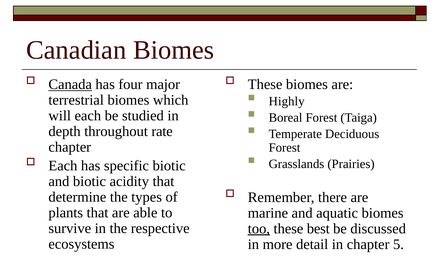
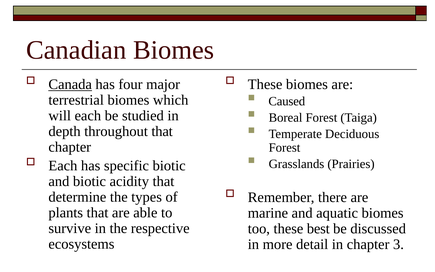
Highly: Highly -> Caused
throughout rate: rate -> that
too underline: present -> none
5: 5 -> 3
